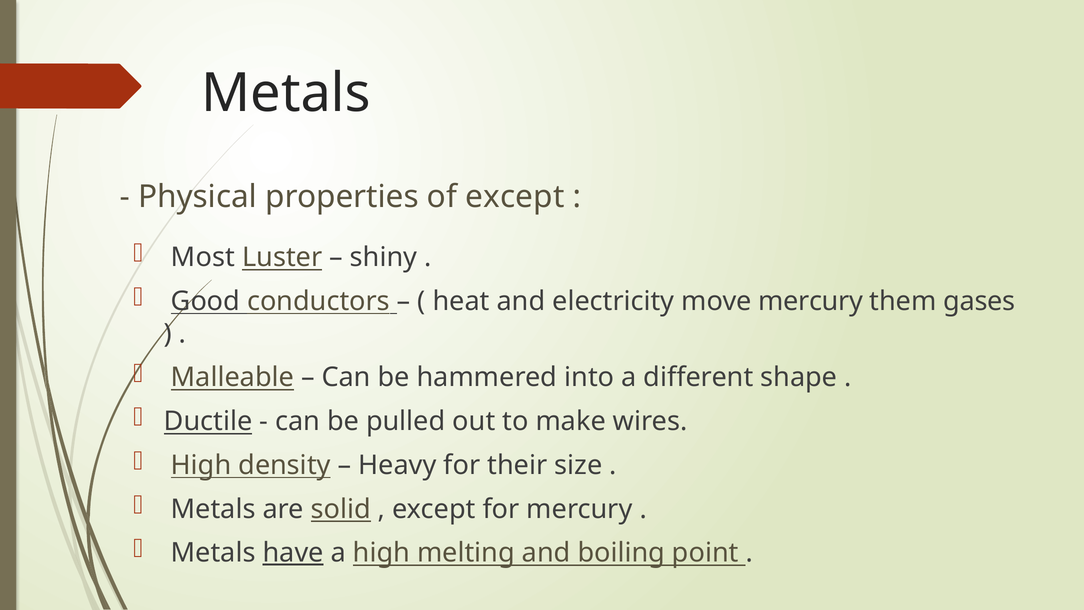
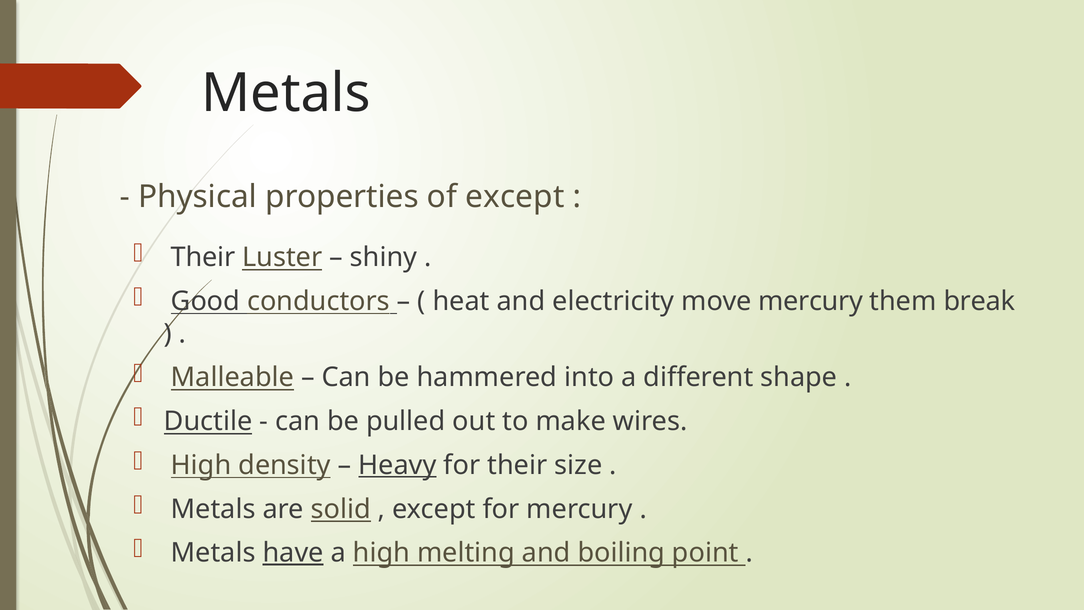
Most at (203, 257): Most -> Their
gases: gases -> break
Heavy underline: none -> present
